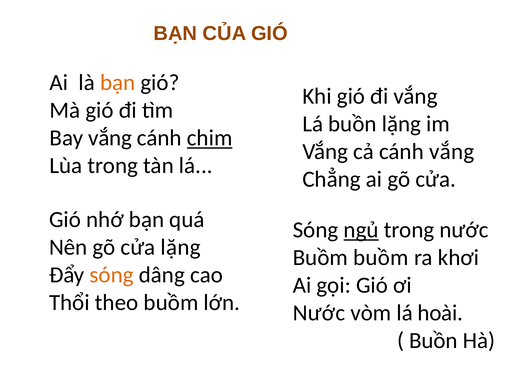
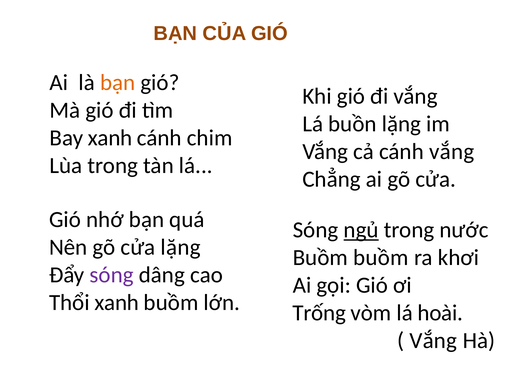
Bay vắng: vắng -> xanh
chim underline: present -> none
sóng at (112, 274) colour: orange -> purple
Thổi theo: theo -> xanh
Nước at (319, 313): Nước -> Trống
Buồn at (433, 340): Buồn -> Vắng
